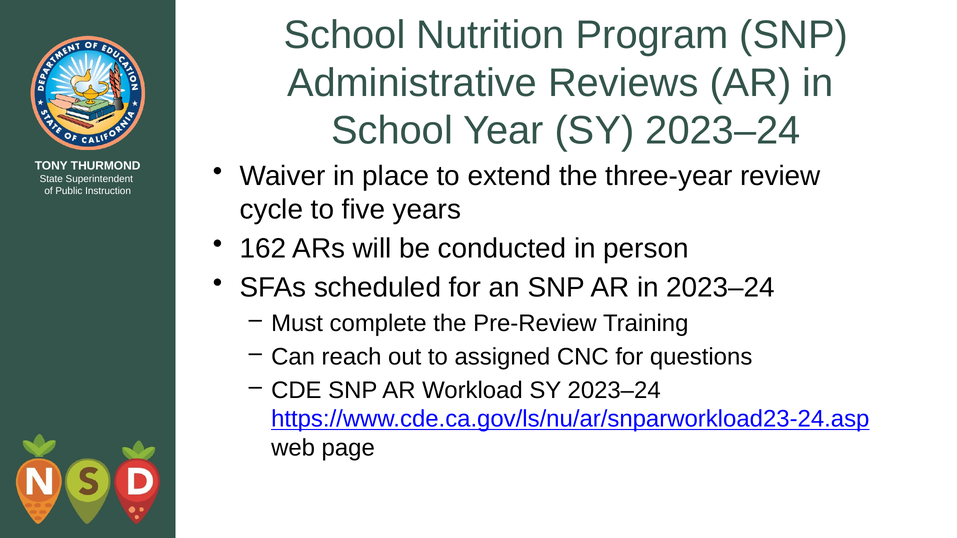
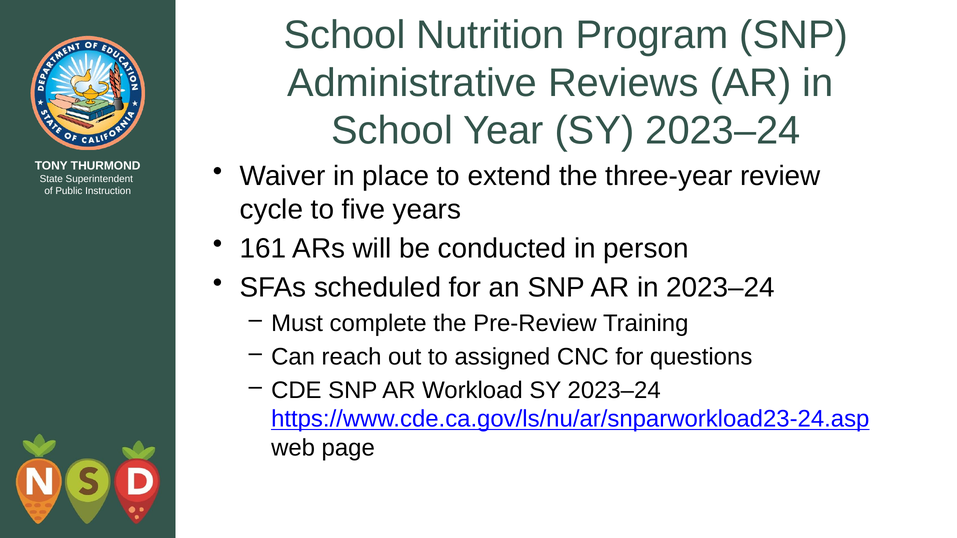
162: 162 -> 161
